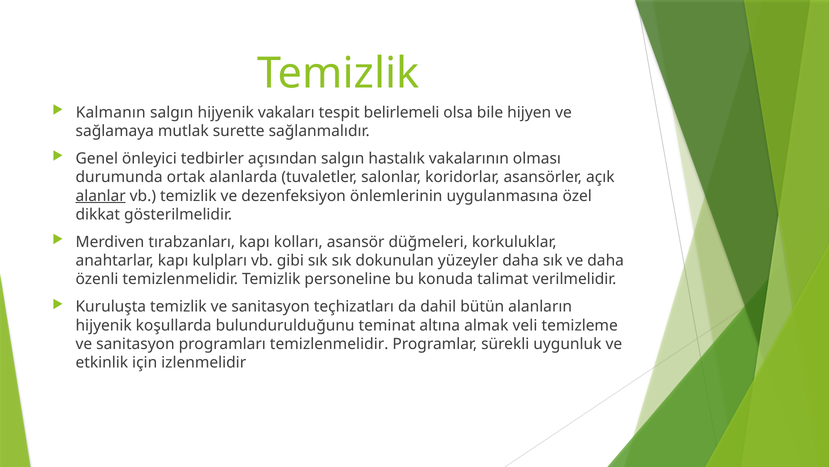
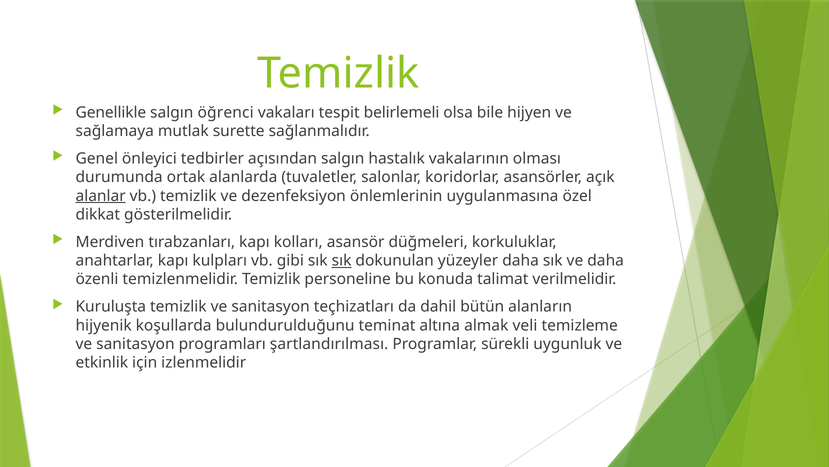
Kalmanın: Kalmanın -> Genellikle
salgın hijyenik: hijyenik -> öğrenci
sık at (342, 260) underline: none -> present
programları temizlenmelidir: temizlenmelidir -> şartlandırılması
